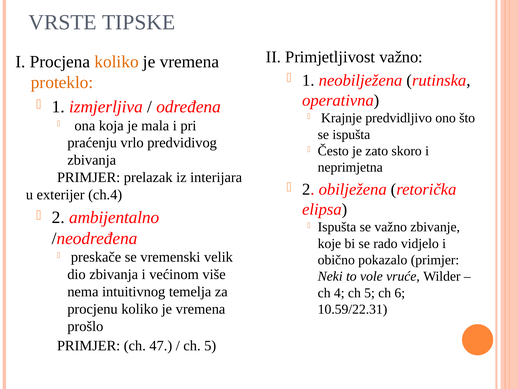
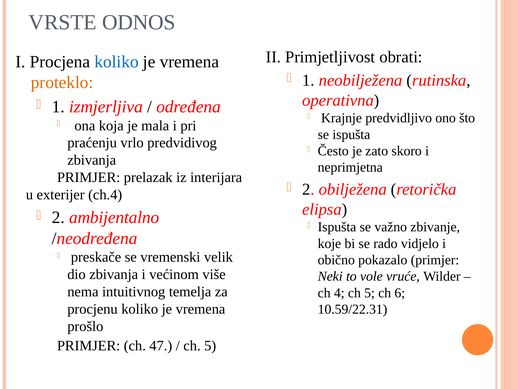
TIPSKE: TIPSKE -> ODNOS
Primjetljivost važno: važno -> obrati
koliko at (117, 62) colour: orange -> blue
